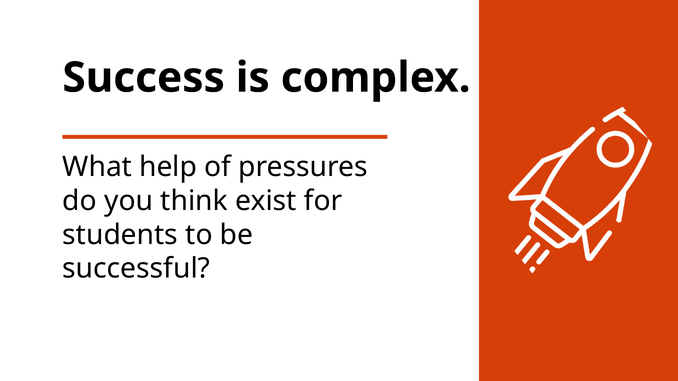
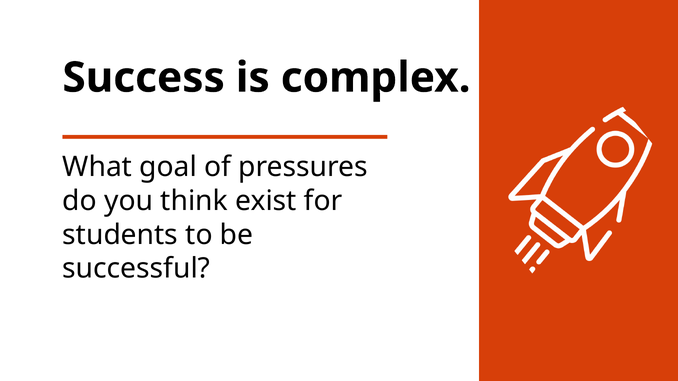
help: help -> goal
